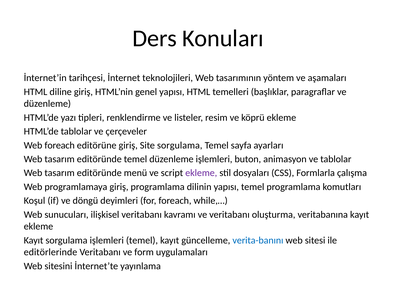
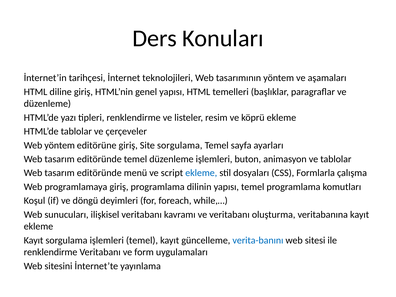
Web foreach: foreach -> yöntem
ekleme at (201, 173) colour: purple -> blue
editörlerinde at (50, 252): editörlerinde -> renklendirme
